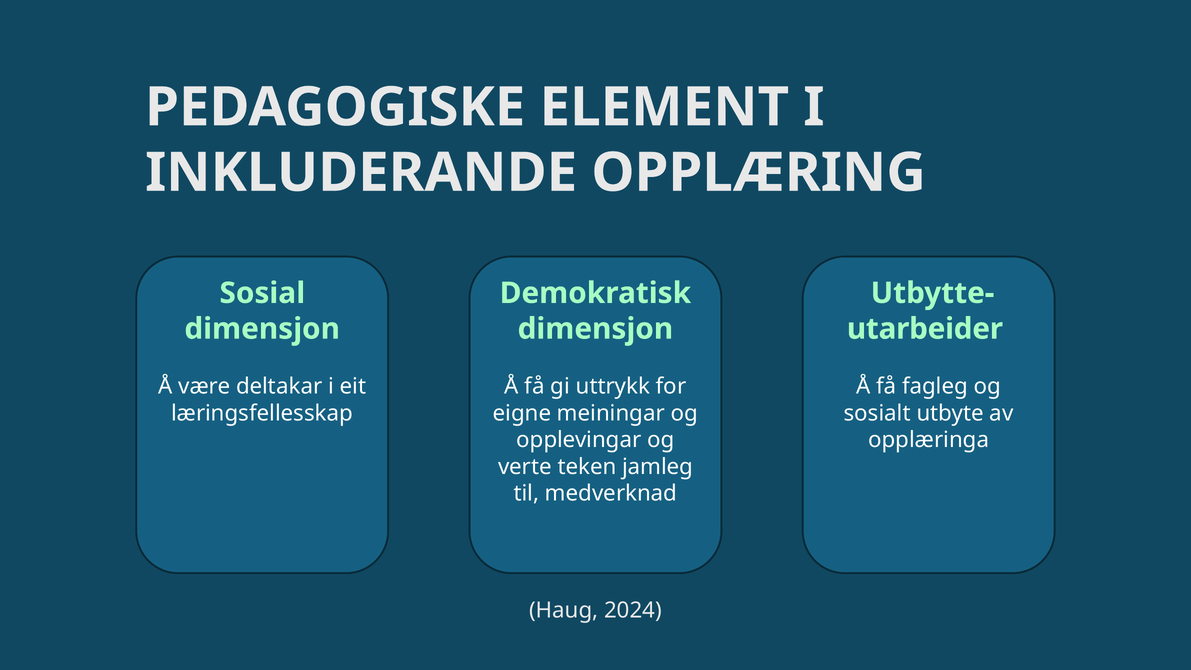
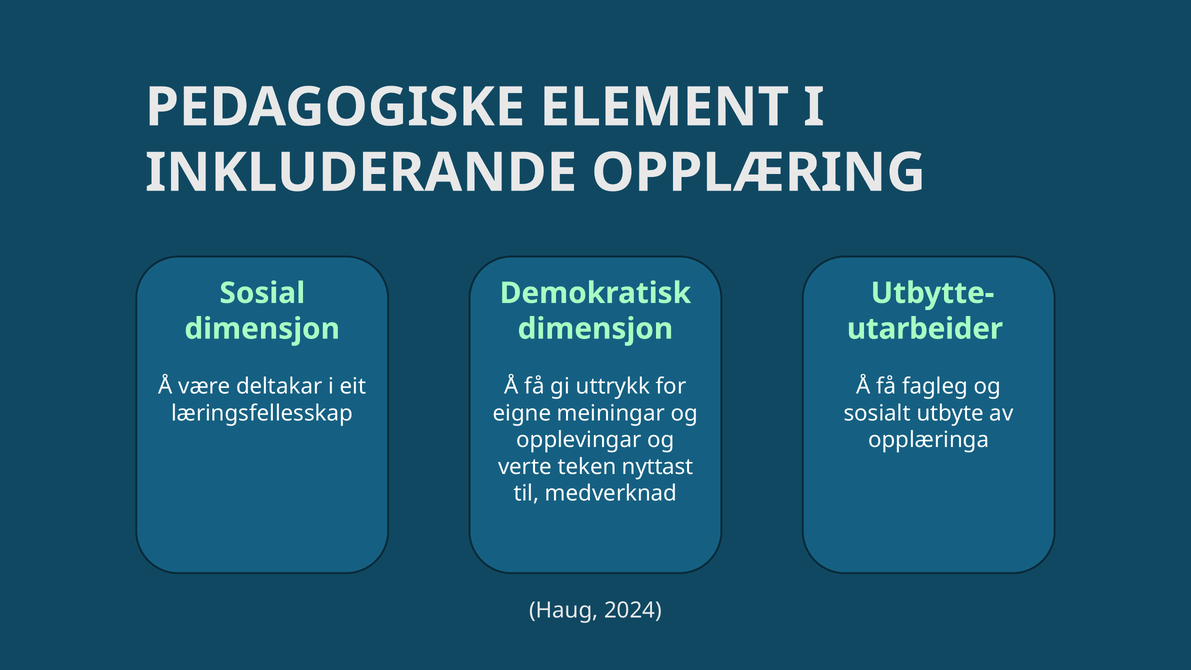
jamleg: jamleg -> nyttast
